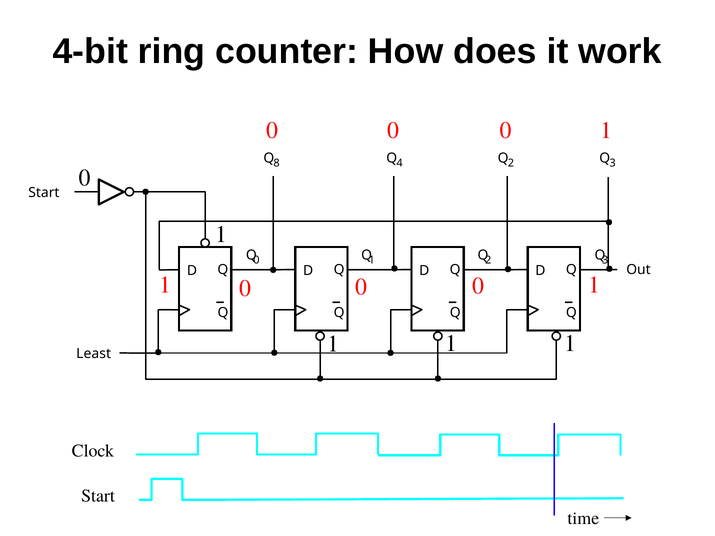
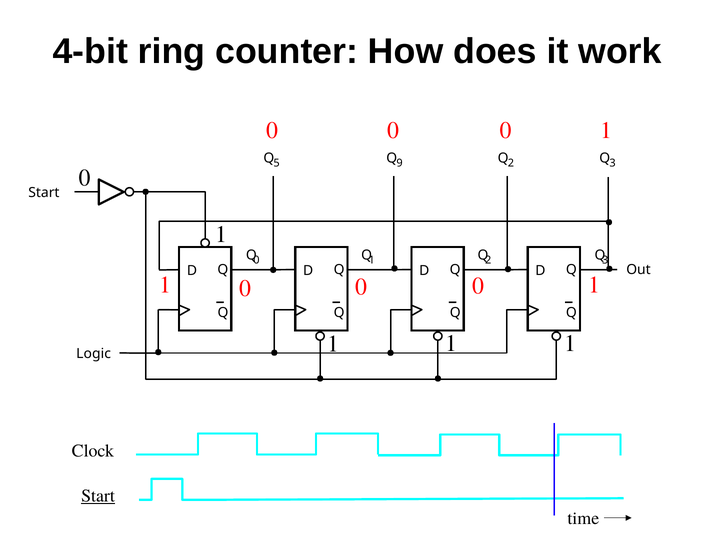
8: 8 -> 5
4: 4 -> 9
Least: Least -> Logic
Start at (98, 496) underline: none -> present
